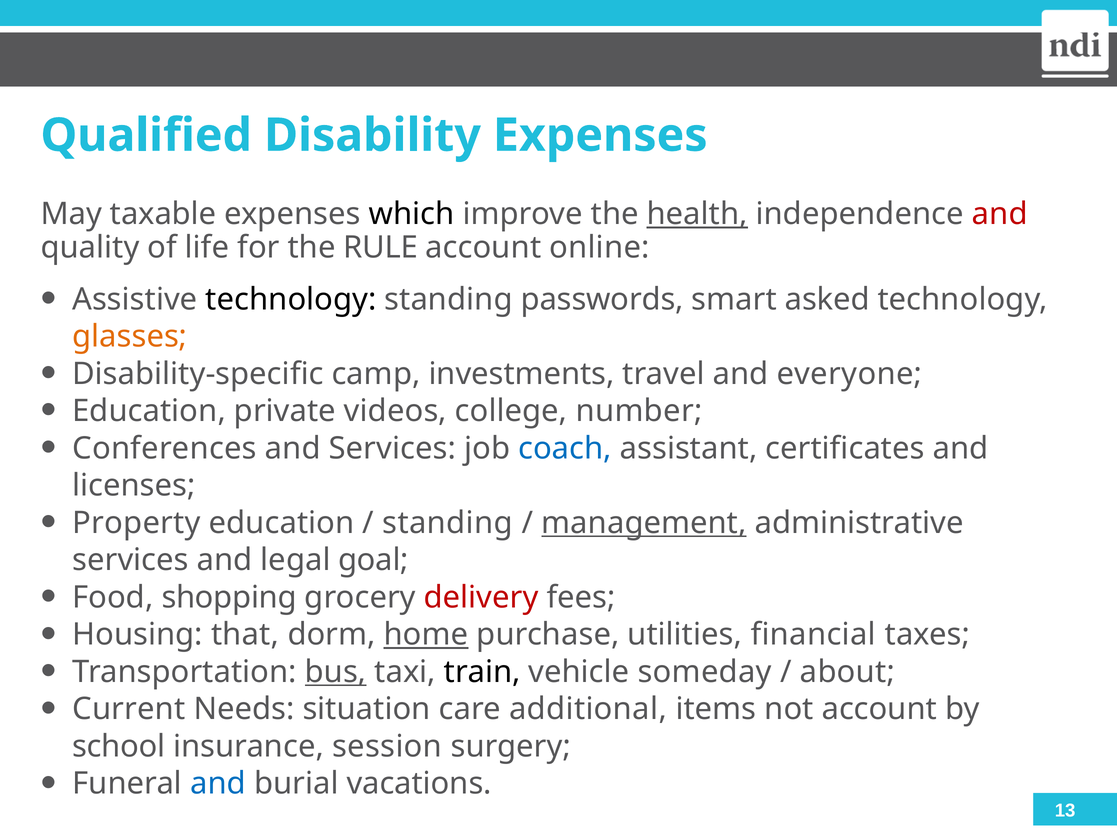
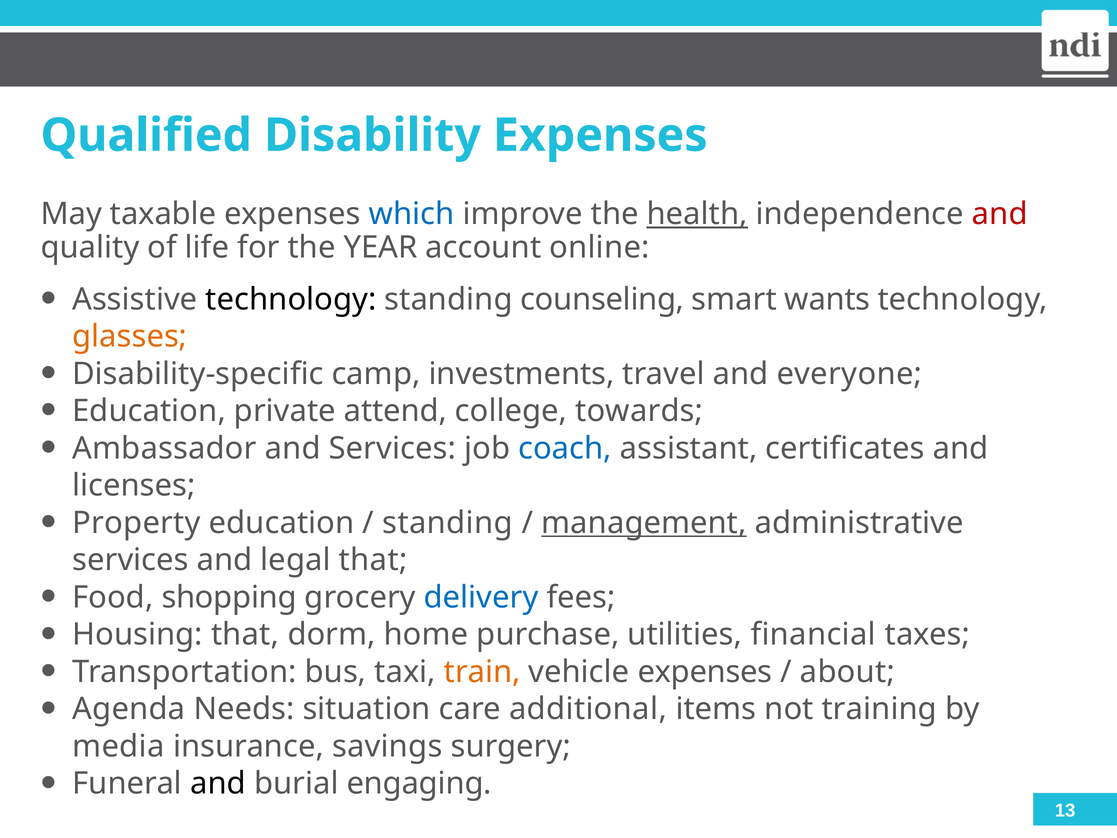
which colour: black -> blue
RULE: RULE -> YEAR
passwords: passwords -> counseling
asked: asked -> wants
videos: videos -> attend
number: number -> towards
Conferences: Conferences -> Ambassador
legal goal: goal -> that
delivery colour: red -> blue
home underline: present -> none
bus underline: present -> none
train colour: black -> orange
vehicle someday: someday -> expenses
Current: Current -> Agenda
not account: account -> training
school: school -> media
session: session -> savings
and at (218, 783) colour: blue -> black
vacations: vacations -> engaging
